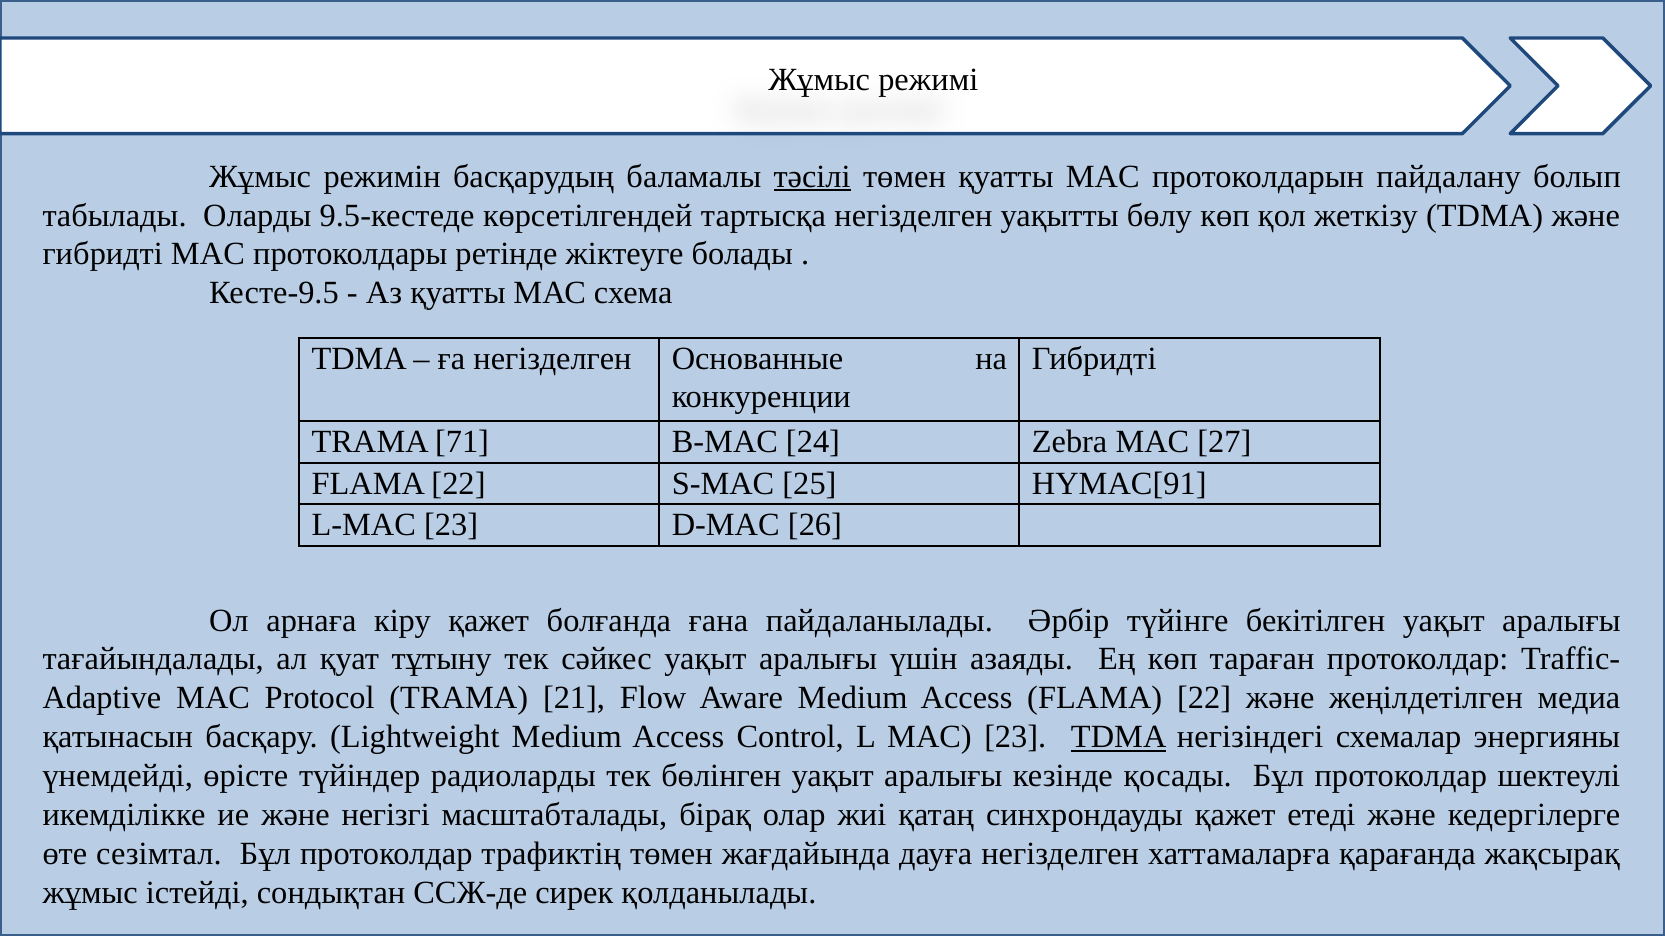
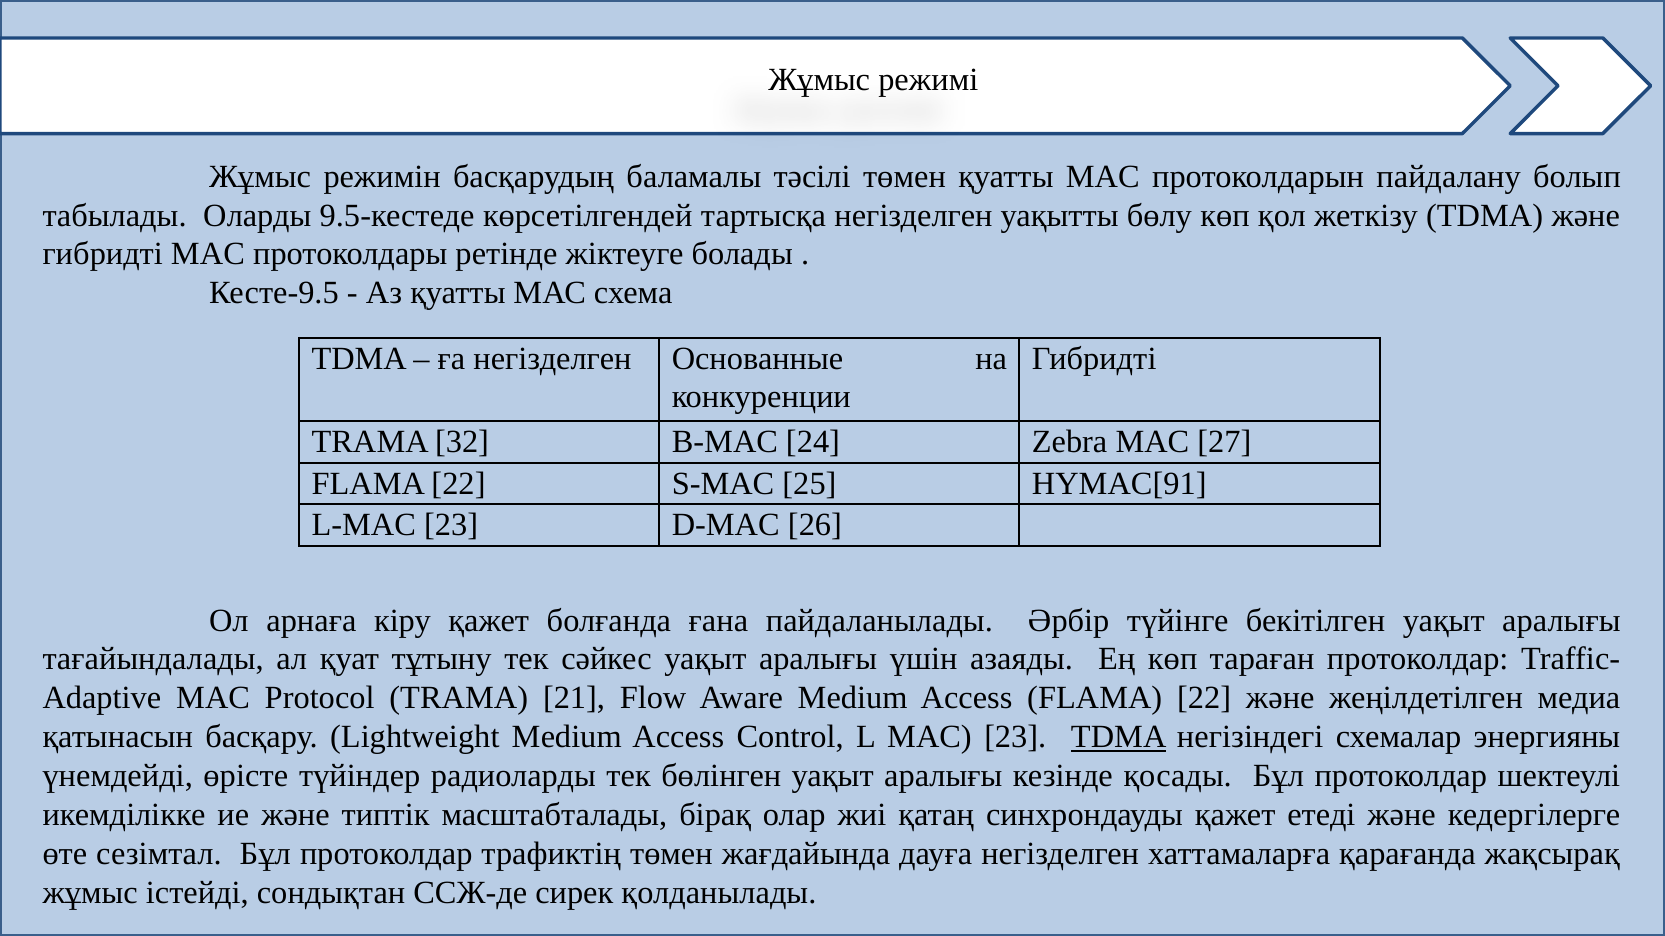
тәсілі underline: present -> none
71: 71 -> 32
негізгі: негізгі -> типтік
